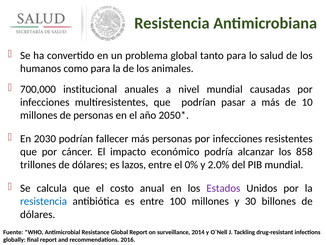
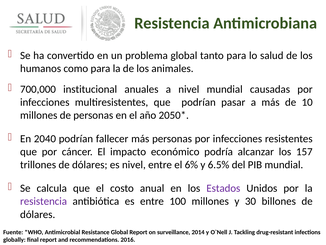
2030: 2030 -> 2040
858: 858 -> 157
es lazos: lazos -> nivel
0%: 0% -> 6%
2.0%: 2.0% -> 6.5%
resistencia at (44, 201) colour: blue -> purple
